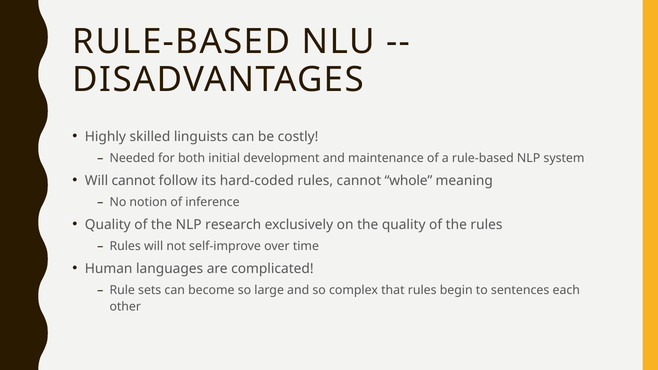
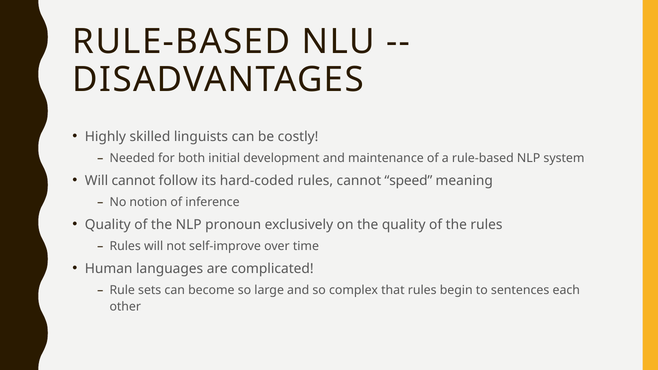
whole: whole -> speed
research: research -> pronoun
